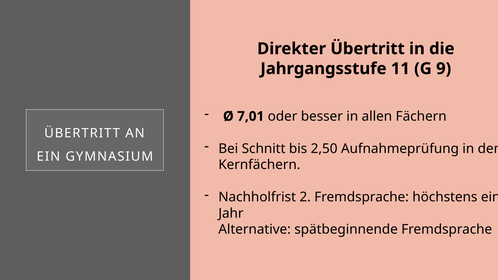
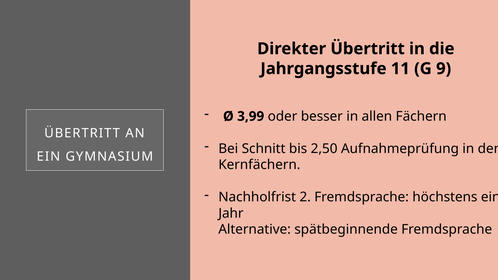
7,01: 7,01 -> 3,99
